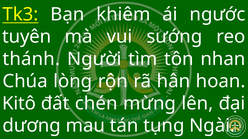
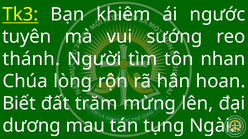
Kitô: Kitô -> Biết
chén: chén -> trăm
